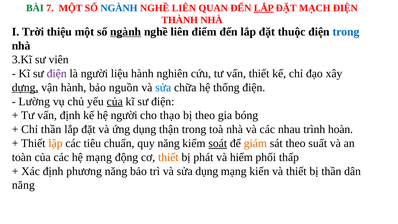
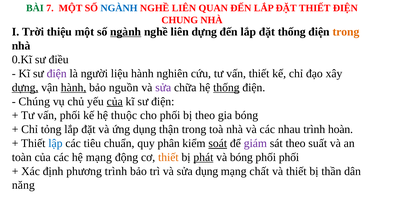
LẮP at (264, 8) underline: present -> none
ĐẶT MẠCH: MẠCH -> THIẾT
THÀNH: THÀNH -> CHUNG
liên điểm: điểm -> dựng
đặt thuộc: thuộc -> thống
trong at (346, 32) colour: blue -> orange
3.Kĩ: 3.Kĩ -> 0.Kĩ
viên: viên -> điều
hành at (74, 87) underline: none -> present
sửa at (163, 87) colour: blue -> purple
thống at (226, 87) underline: none -> present
Lường: Lường -> Chúng
vấn định: định -> phối
hệ người: người -> thuộc
cho thạo: thạo -> phối
Chỉ thần: thần -> tỏng
lập colour: orange -> blue
quy năng: năng -> phân
giám colour: orange -> purple
phát underline: none -> present
và hiểm: hiểm -> bóng
phối thấp: thấp -> phối
phương năng: năng -> trình
kiến: kiến -> chất
